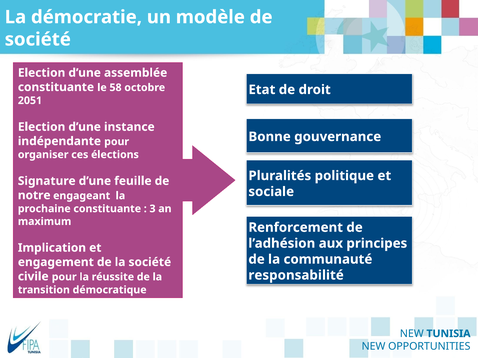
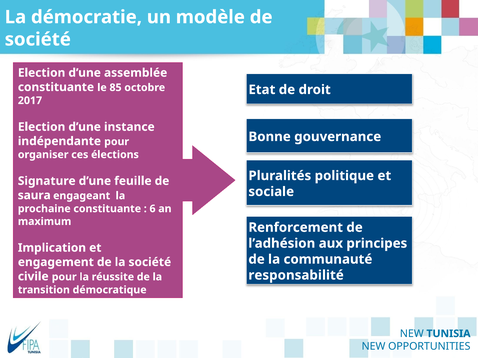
58: 58 -> 85
2051: 2051 -> 2017
notre: notre -> saura
3: 3 -> 6
